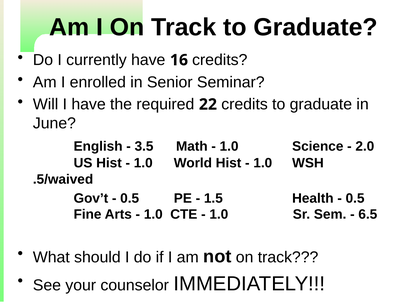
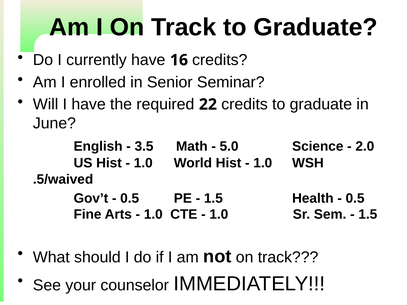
1.0 at (229, 146): 1.0 -> 5.0
6.5 at (368, 215): 6.5 -> 1.5
